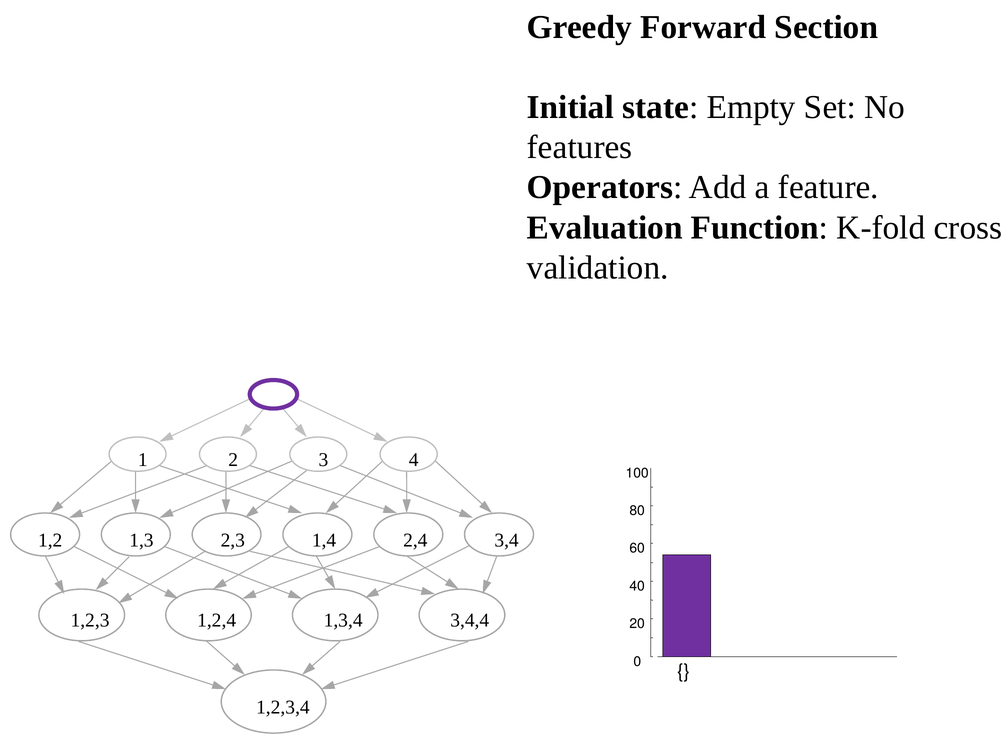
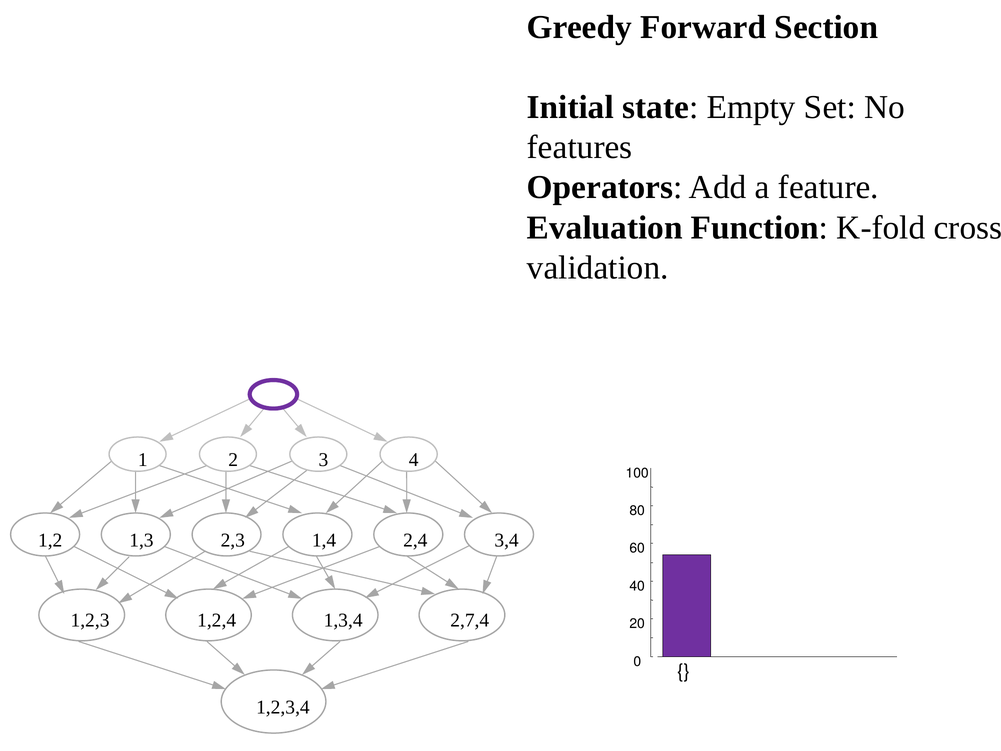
3,4,4: 3,4,4 -> 2,7,4
